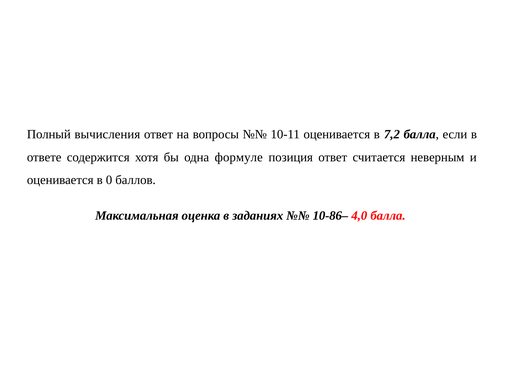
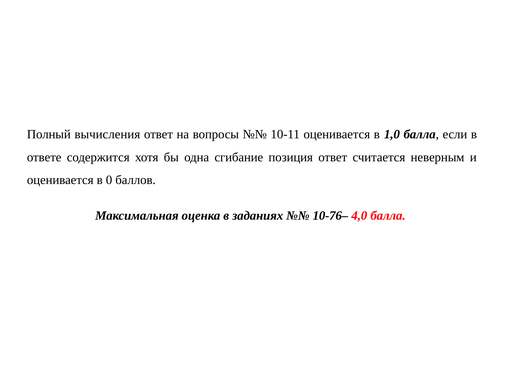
7,2: 7,2 -> 1,0
формуле: формуле -> сгибание
10-86–: 10-86– -> 10-76–
